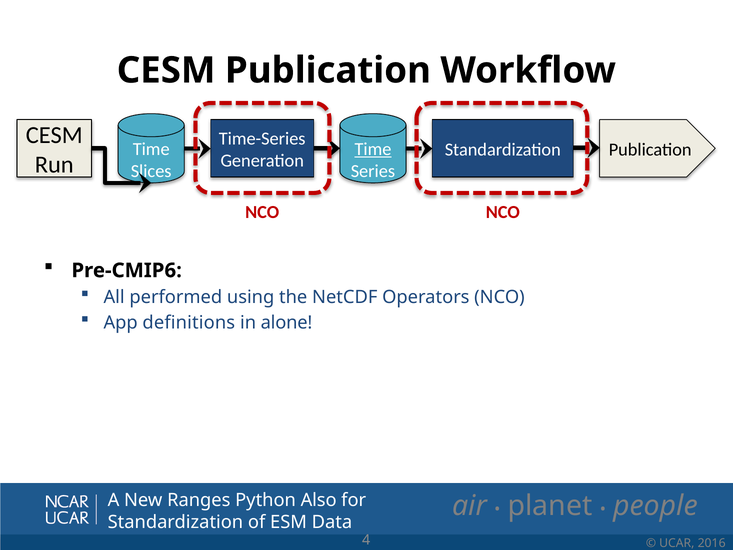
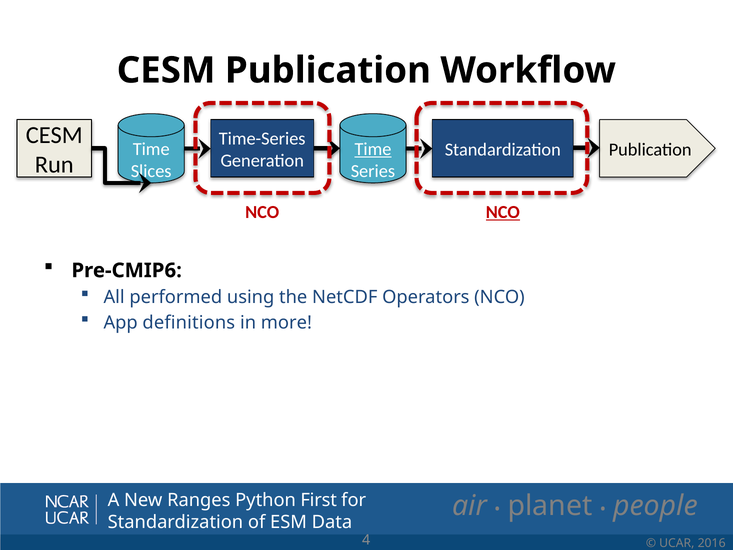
NCO at (503, 212) underline: none -> present
alone: alone -> more
Also: Also -> First
